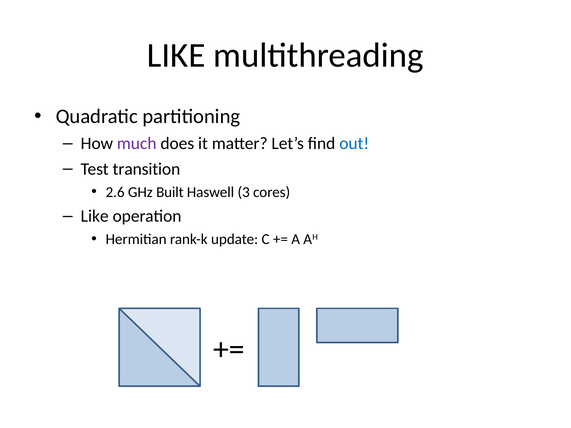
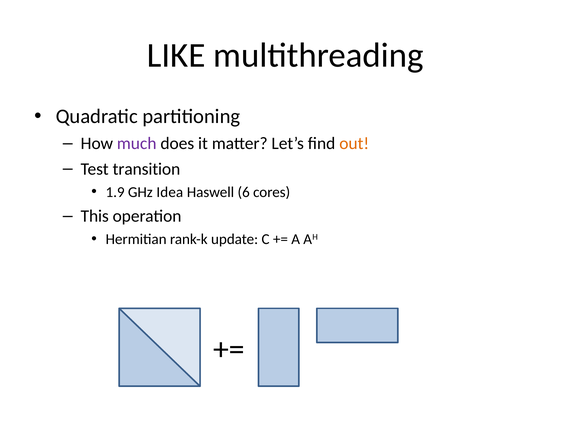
out colour: blue -> orange
2.6: 2.6 -> 1.9
Built: Built -> Idea
3: 3 -> 6
Like at (95, 216): Like -> This
